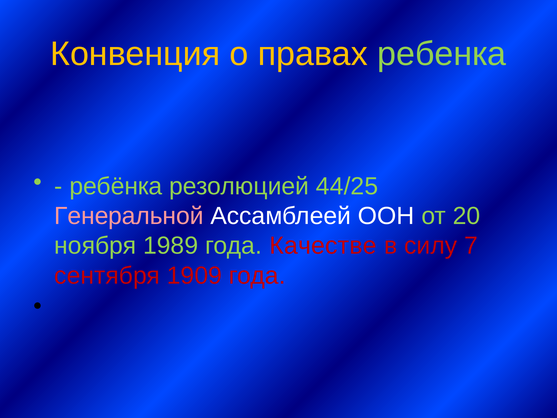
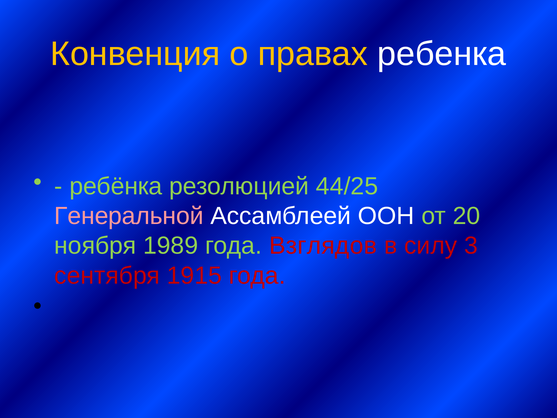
ребенка colour: light green -> white
Качестве: Качестве -> Взглядов
7: 7 -> 3
1909: 1909 -> 1915
